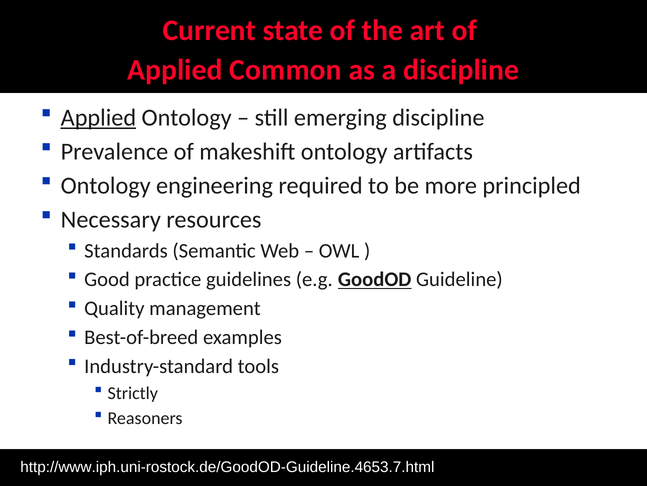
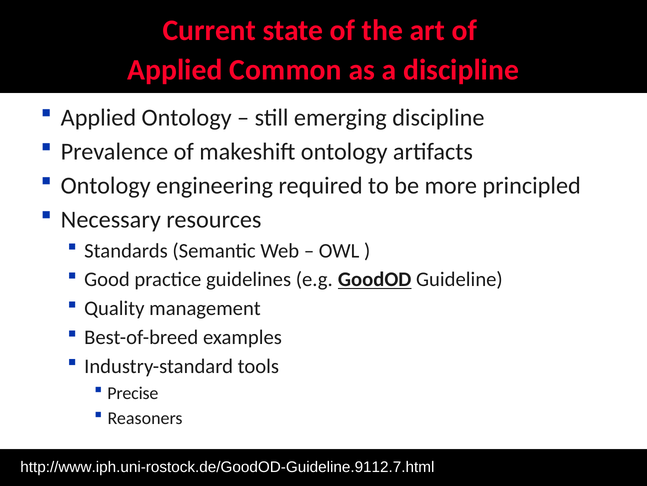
Applied at (98, 117) underline: present -> none
Strictly: Strictly -> Precise
http://www.iph.uni-rostock.de/GoodOD-Guideline.4653.7.html: http://www.iph.uni-rostock.de/GoodOD-Guideline.4653.7.html -> http://www.iph.uni-rostock.de/GoodOD-Guideline.9112.7.html
